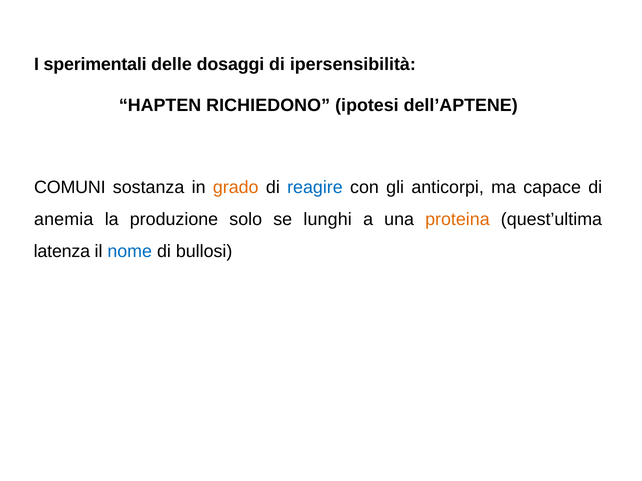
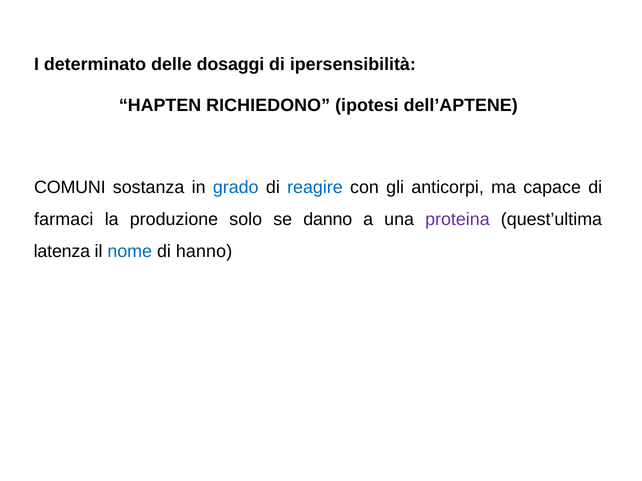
sperimentali: sperimentali -> determinato
grado colour: orange -> blue
anemia: anemia -> farmaci
lunghi: lunghi -> danno
proteina colour: orange -> purple
bullosi: bullosi -> hanno
